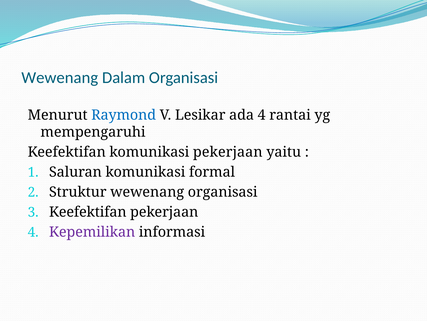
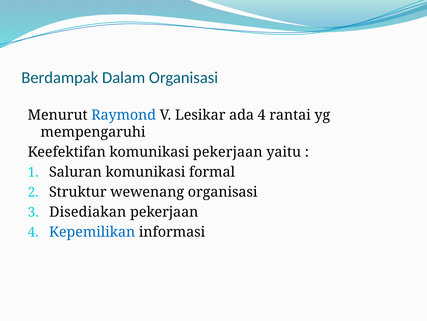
Wewenang at (60, 77): Wewenang -> Berdampak
Keefektifan at (88, 212): Keefektifan -> Disediakan
Kepemilikan colour: purple -> blue
